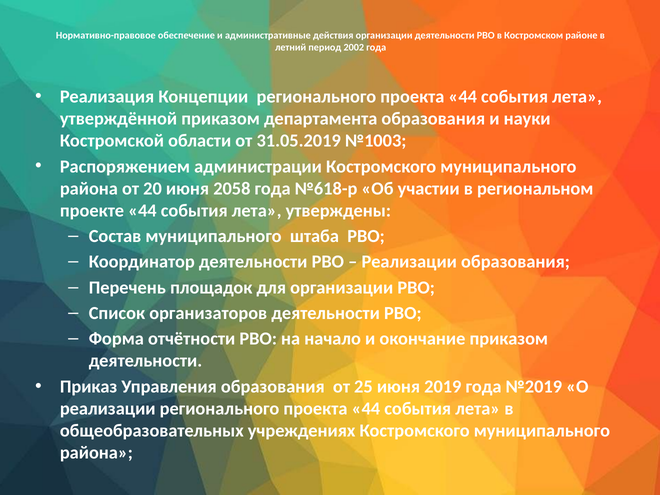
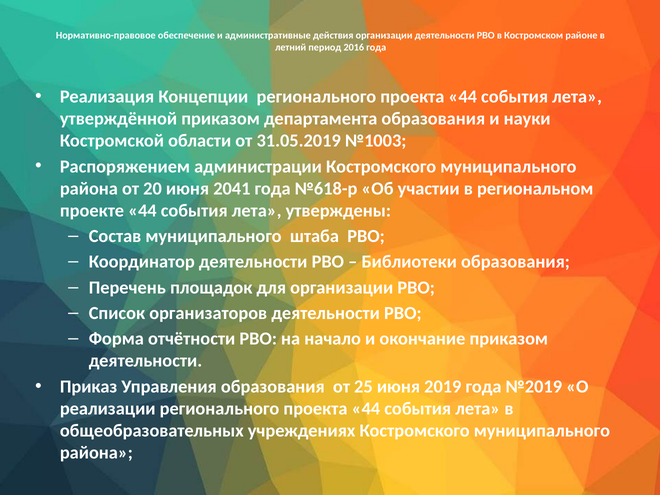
2002: 2002 -> 2016
2058: 2058 -> 2041
Реализации at (409, 262): Реализации -> Библиотеки
